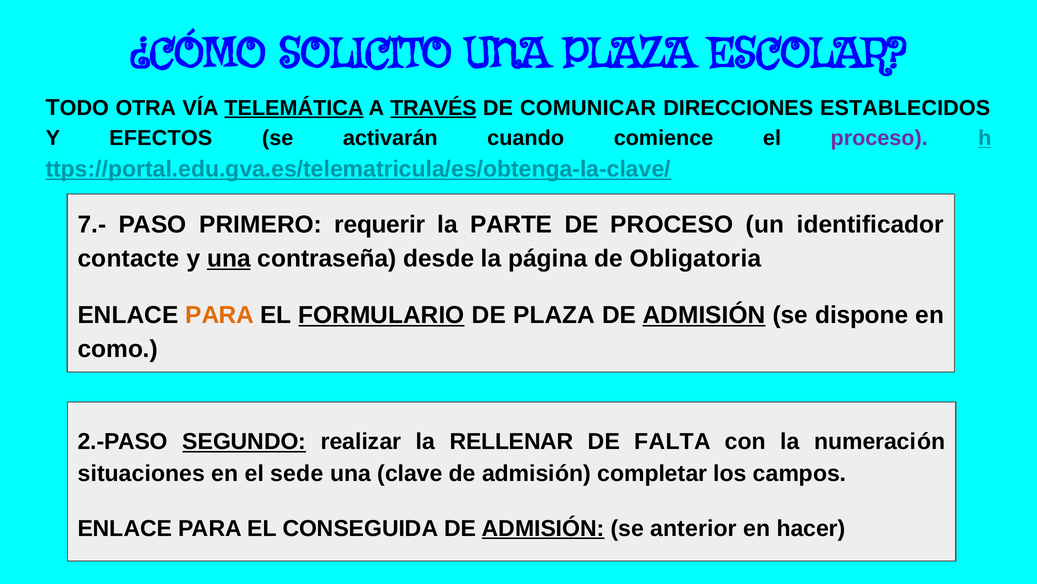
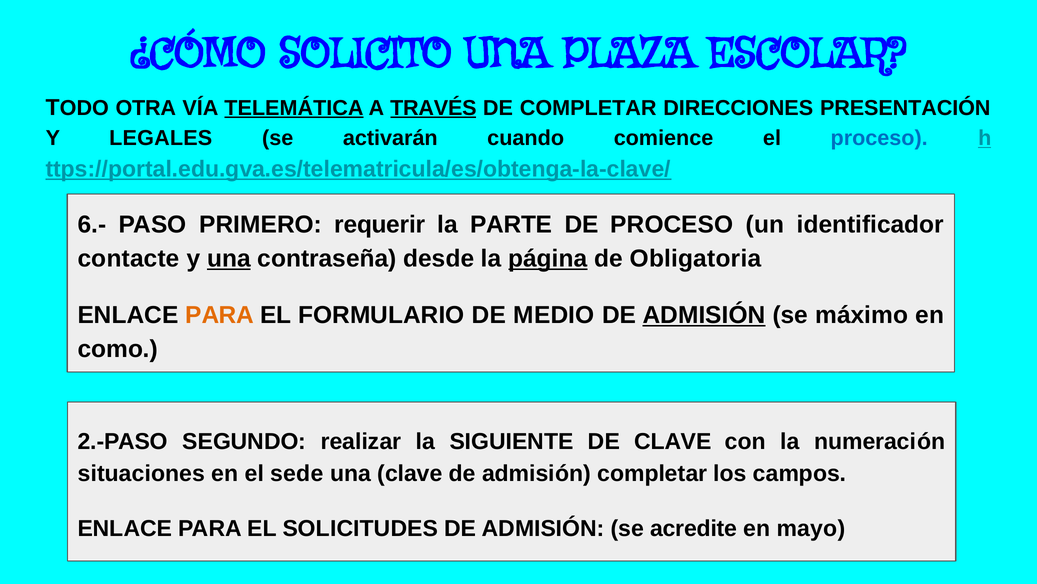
DE COMUNICAR: COMUNICAR -> COMPLETAR
ESTABLECIDOS: ESTABLECIDOS -> PRESENTACIÓN
EFECTOS: EFECTOS -> LEGALES
proceso at (879, 138) colour: purple -> blue
7.-: 7.- -> 6.-
página underline: none -> present
FORMULARIO underline: present -> none
DE PLAZA: PLAZA -> MEDIO
dispone: dispone -> máximo
SEGUNDO underline: present -> none
RELLENAR: RELLENAR -> SIGUIENTE
DE FALTA: FALTA -> CLAVE
CONSEGUIDA: CONSEGUIDA -> SOLICITUDES
ADMISIÓN at (543, 528) underline: present -> none
anterior: anterior -> acredite
hacer: hacer -> mayo
